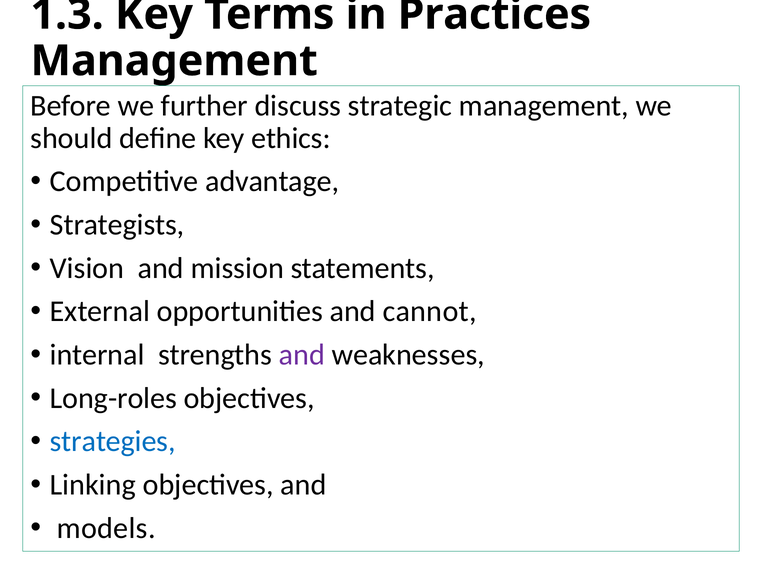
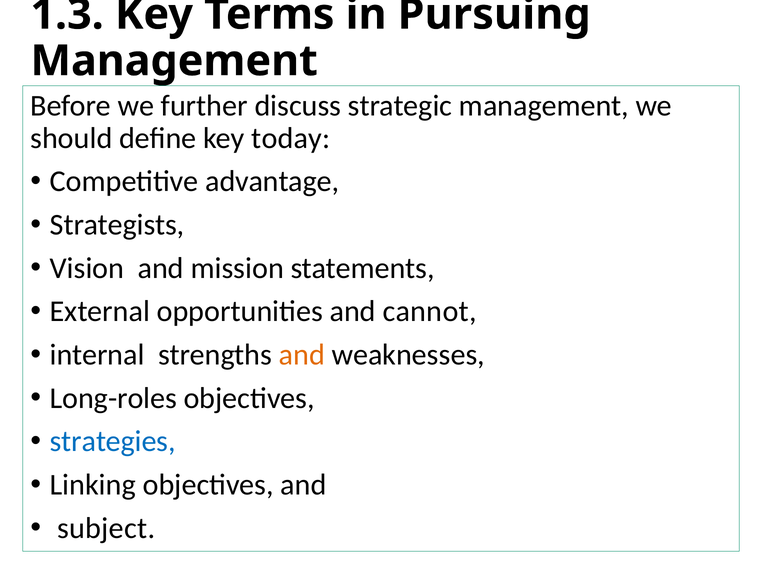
Practices: Practices -> Pursuing
ethics: ethics -> today
and at (302, 355) colour: purple -> orange
models: models -> subject
